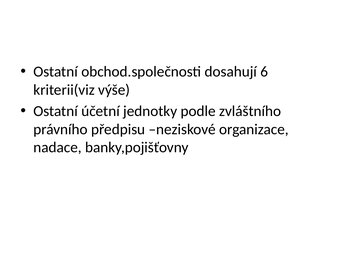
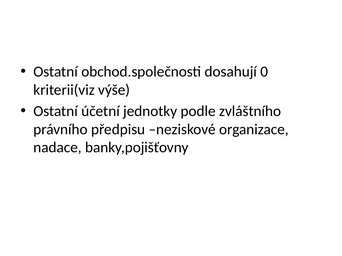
6: 6 -> 0
